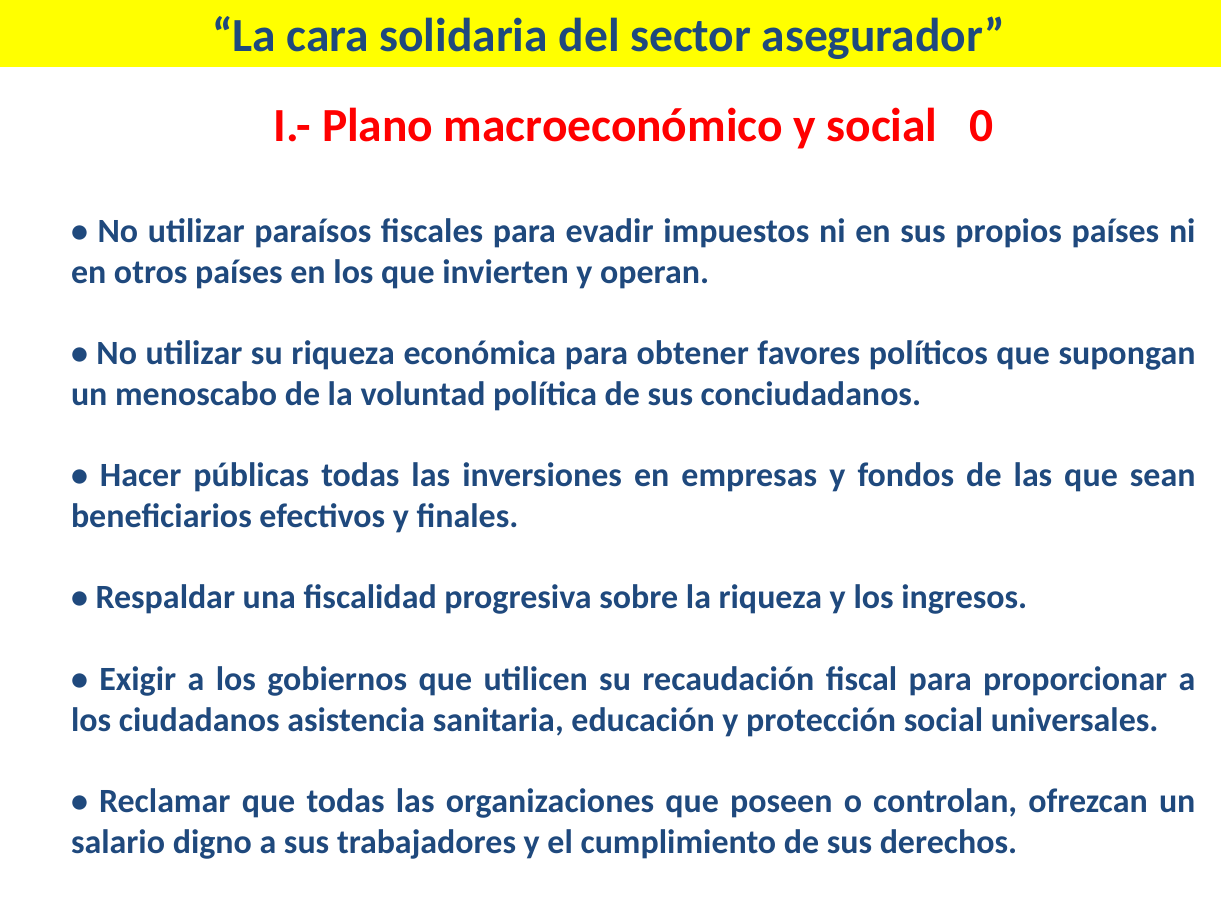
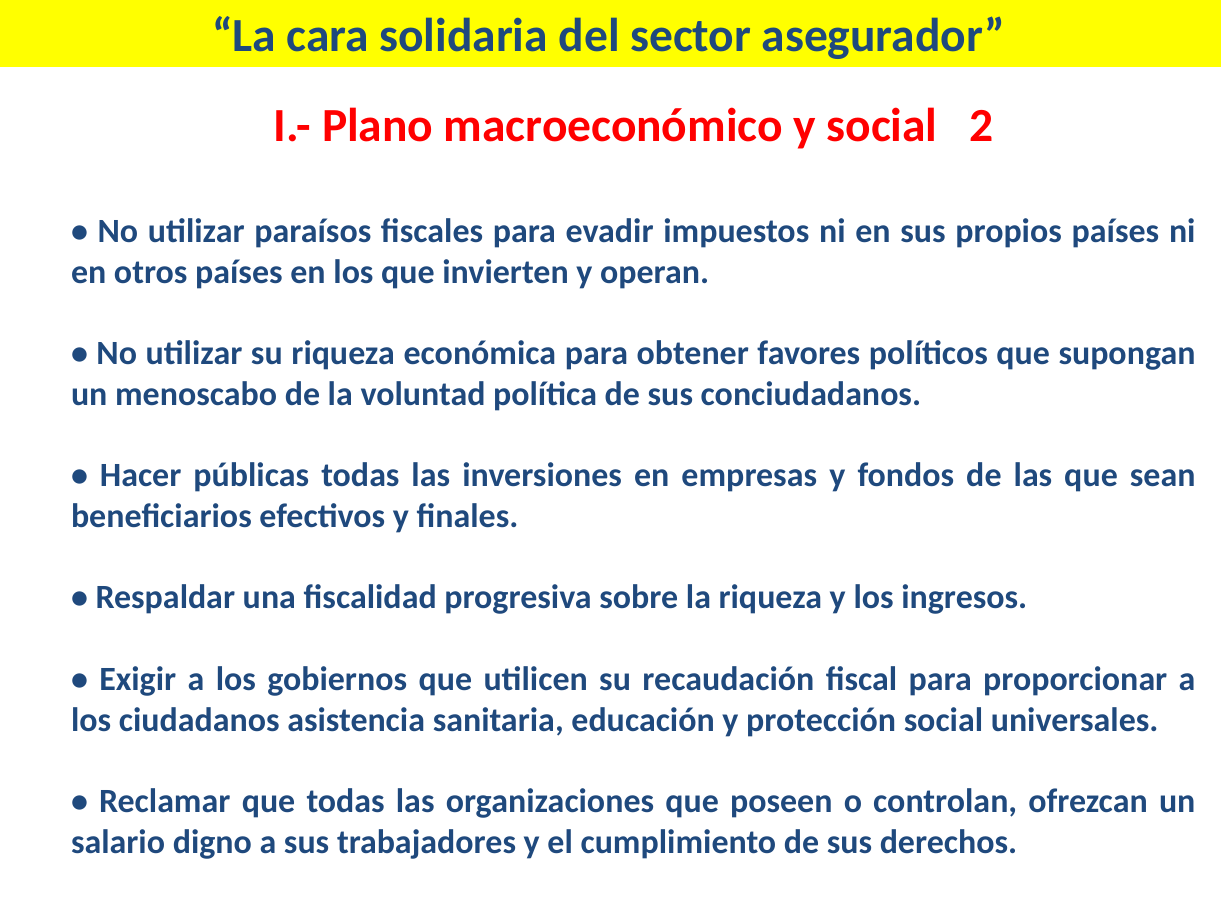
0: 0 -> 2
